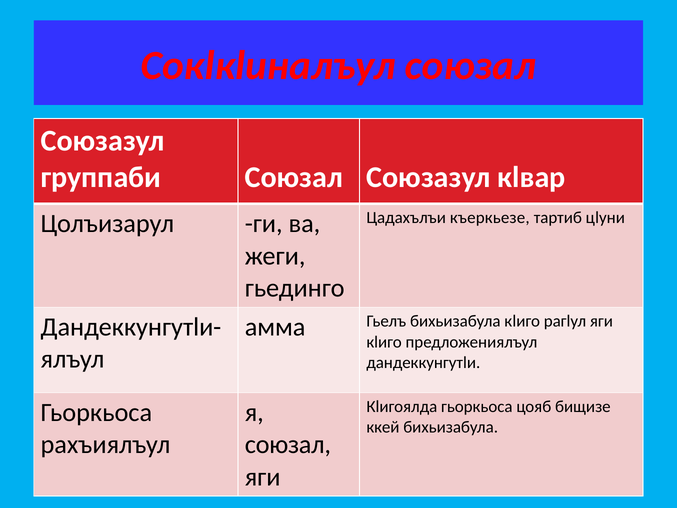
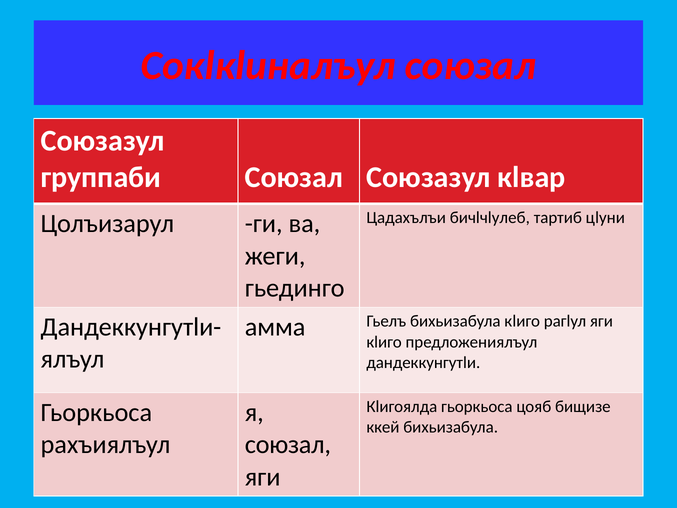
къеркьезе: къеркьезе -> бичlчlулеб
